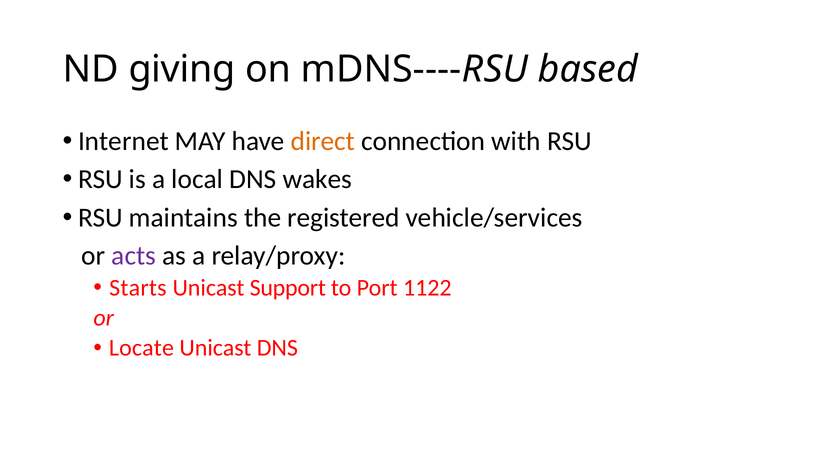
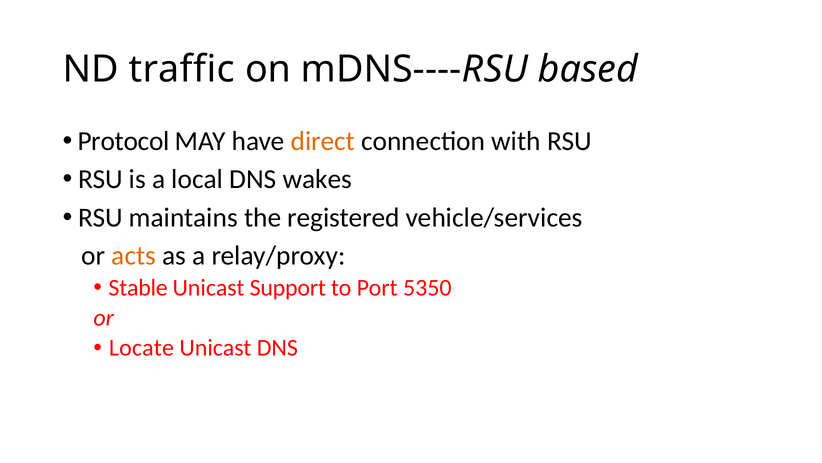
giving: giving -> traffic
Internet: Internet -> Protocol
acts colour: purple -> orange
Starts: Starts -> Stable
1122: 1122 -> 5350
